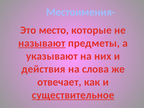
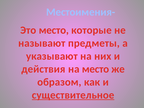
называют underline: present -> none
на слова: слова -> место
отвечает: отвечает -> образом
